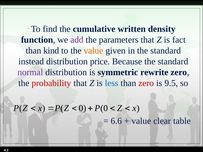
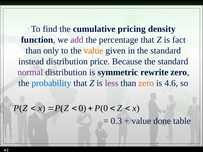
written: written -> pricing
parameters: parameters -> percentage
kind: kind -> only
probability colour: red -> blue
less colour: blue -> purple
zero at (146, 83) colour: red -> orange
9.5: 9.5 -> 4.6
6.6: 6.6 -> 0.3
clear: clear -> done
